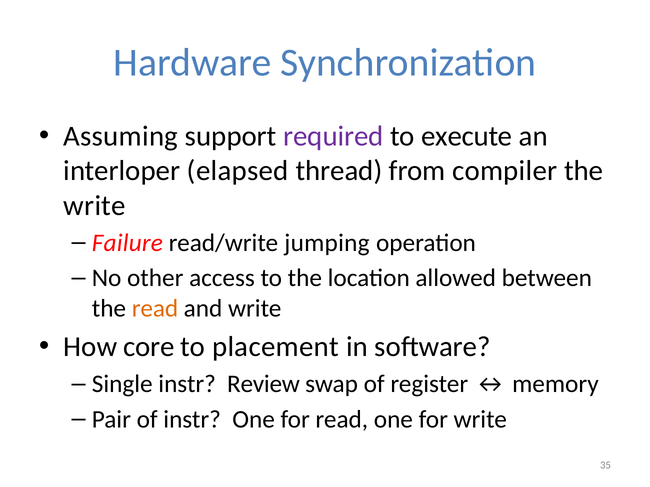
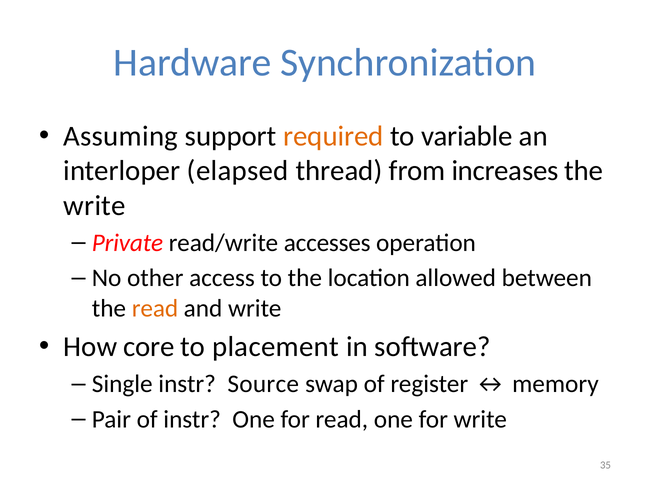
required colour: purple -> orange
execute: execute -> variable
compiler: compiler -> increases
Failure: Failure -> Private
jumping: jumping -> accesses
Review: Review -> Source
